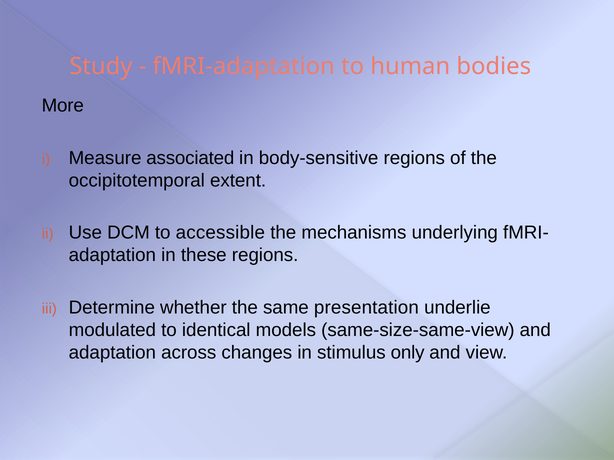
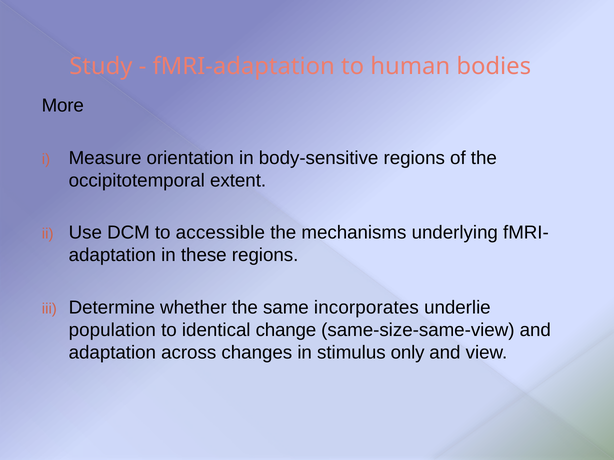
associated: associated -> orientation
presentation: presentation -> incorporates
modulated: modulated -> population
models: models -> change
